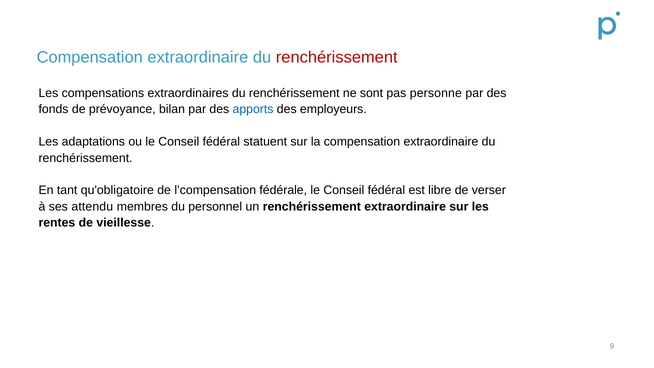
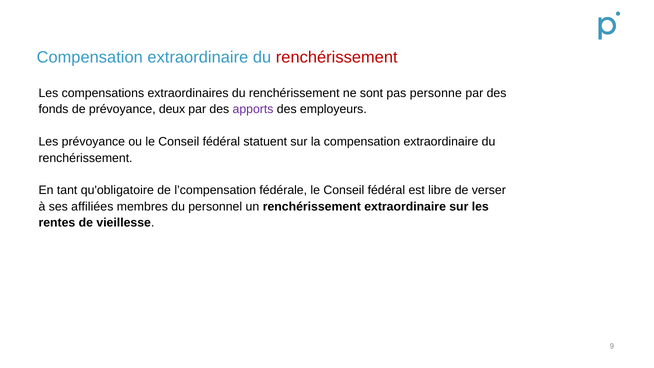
bilan: bilan -> deux
apports colour: blue -> purple
Les adaptations: adaptations -> prévoyance
attendu: attendu -> affiliées
